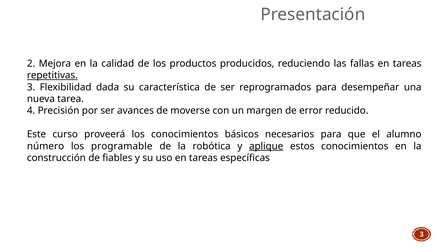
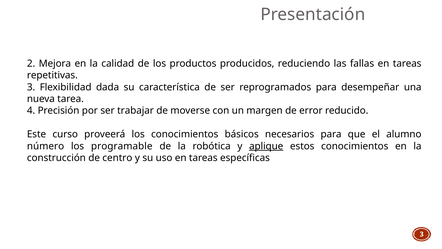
repetitivas underline: present -> none
avances: avances -> trabajar
fiables: fiables -> centro
